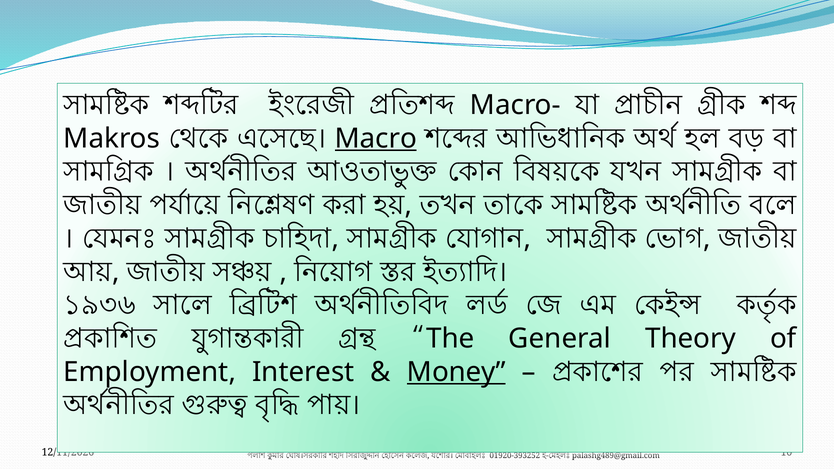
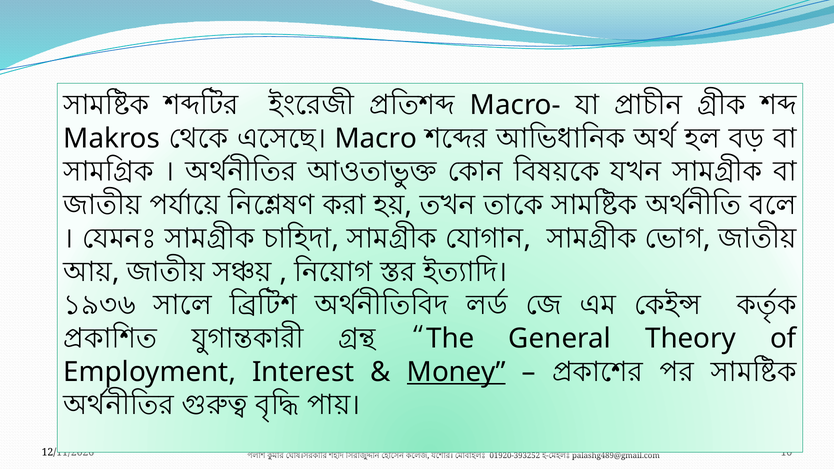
Macro underline: present -> none
